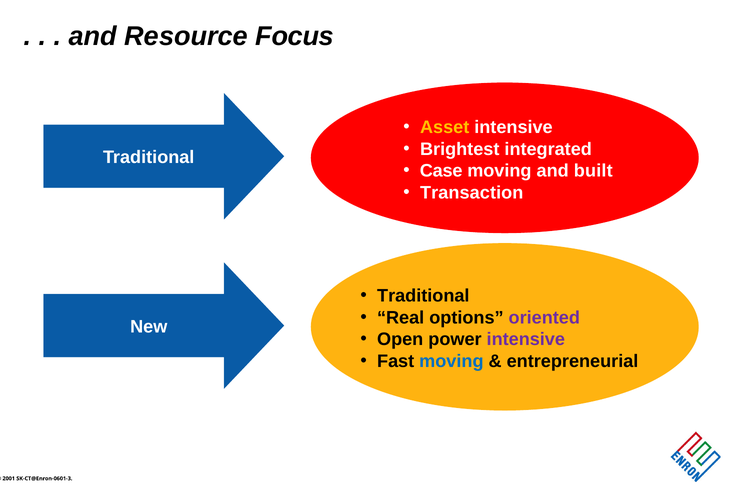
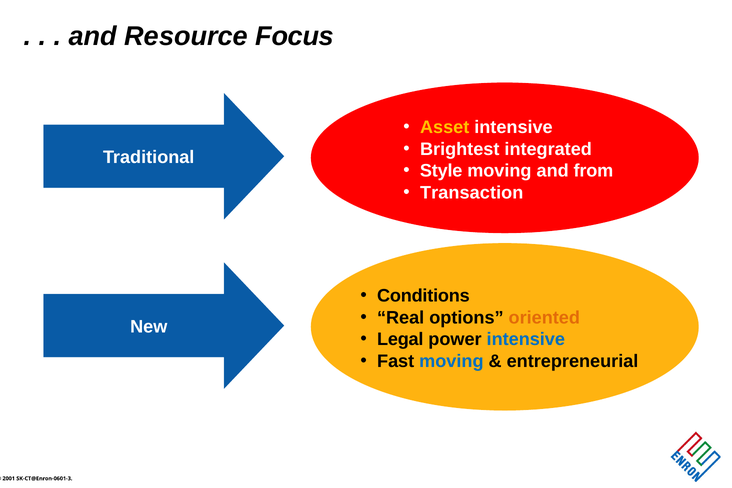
Case: Case -> Style
built: built -> from
Traditional at (423, 296): Traditional -> Conditions
oriented colour: purple -> orange
Open: Open -> Legal
intensive at (526, 339) colour: purple -> blue
